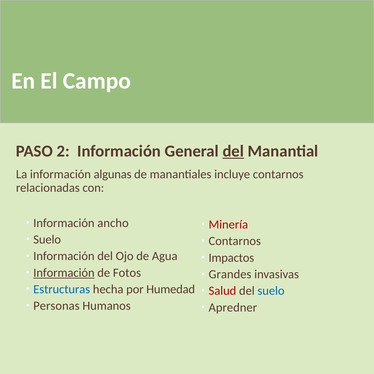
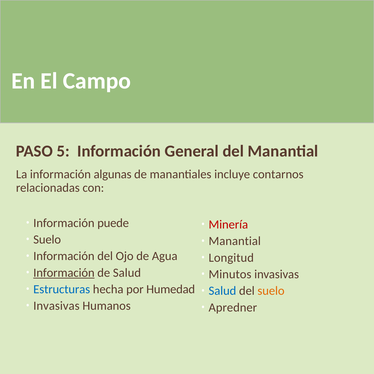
2: 2 -> 5
del at (233, 151) underline: present -> none
ancho: ancho -> puede
Contarnos at (235, 241): Contarnos -> Manantial
Impactos: Impactos -> Longitud
de Fotos: Fotos -> Salud
Grandes: Grandes -> Minutos
Salud at (222, 291) colour: red -> blue
suelo at (271, 291) colour: blue -> orange
Personas at (56, 306): Personas -> Invasivas
